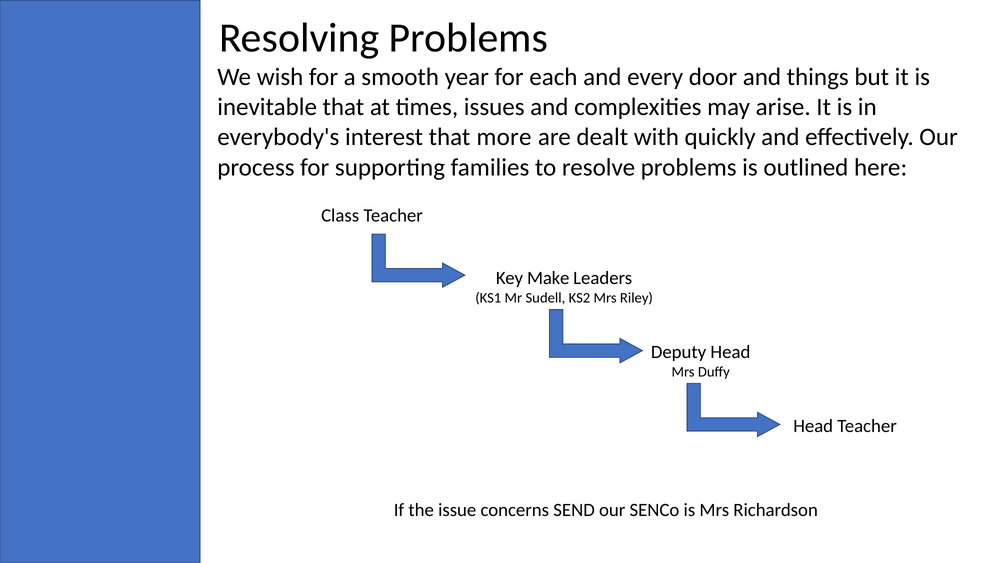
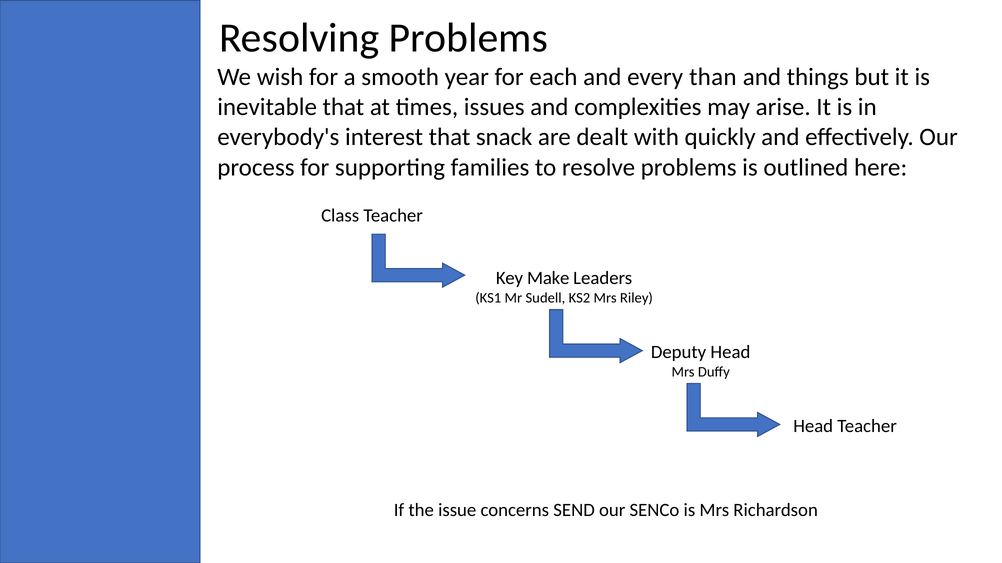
door: door -> than
more: more -> snack
